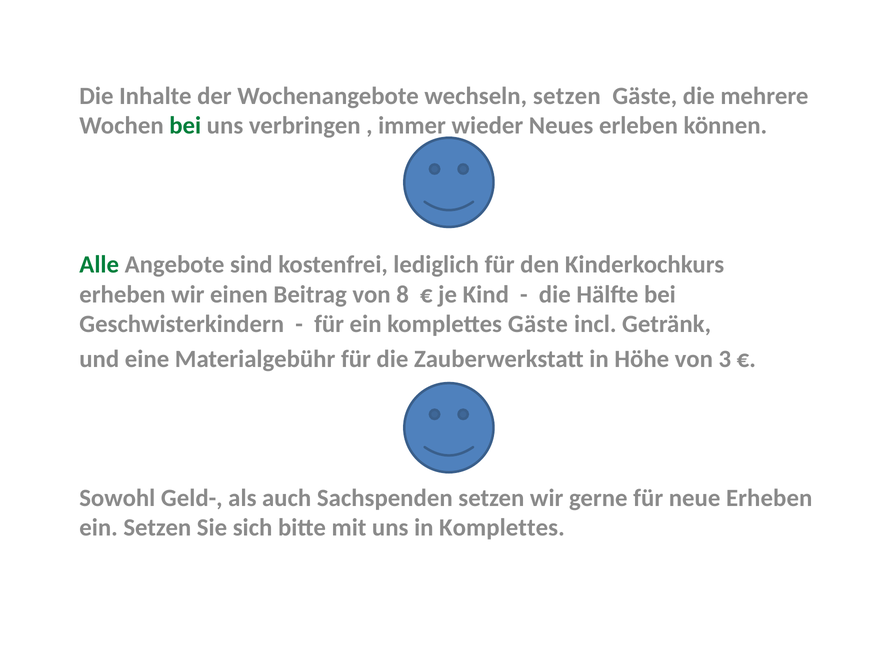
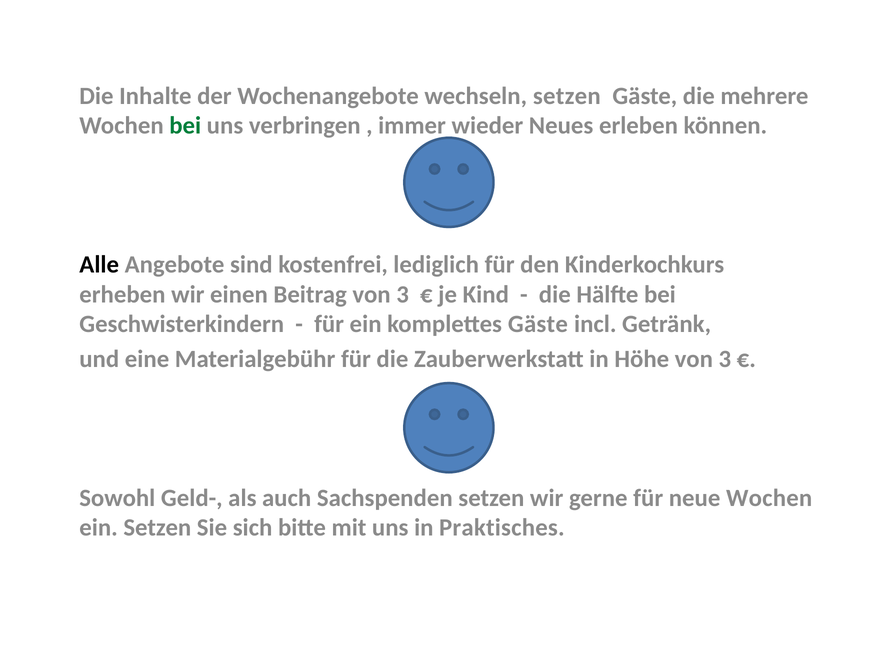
Alle colour: green -> black
Beitrag von 8: 8 -> 3
neue Erheben: Erheben -> Wochen
in Komplettes: Komplettes -> Praktisches
